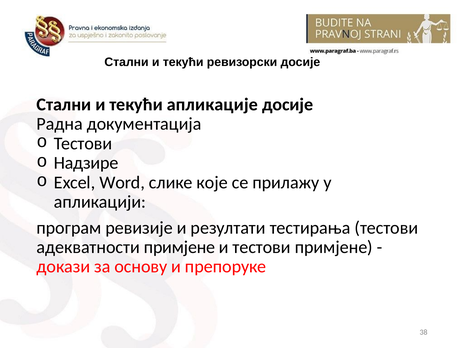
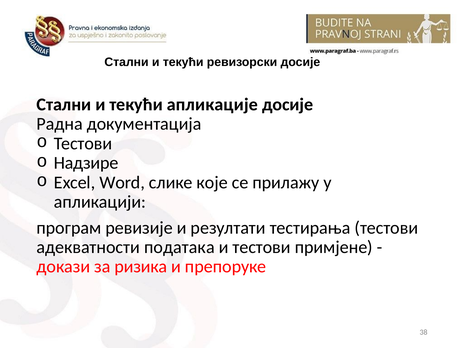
адекватности примјене: примјене -> података
основу: основу -> ризика
